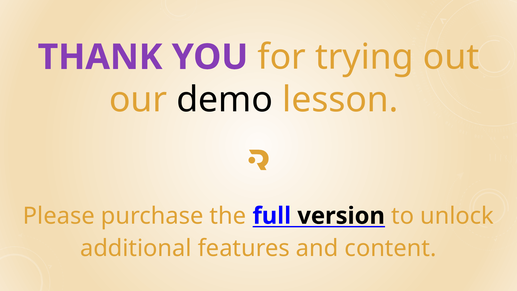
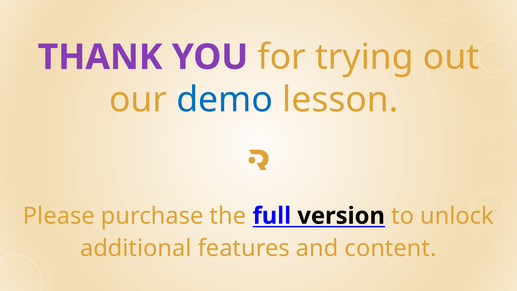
demo colour: black -> blue
